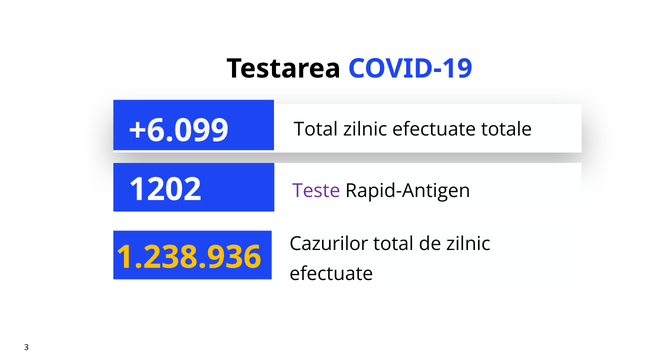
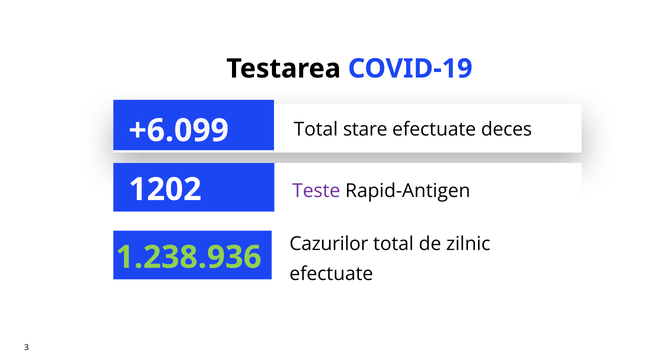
Total zilnic: zilnic -> stare
totale: totale -> deces
1.238.936 colour: yellow -> light green
